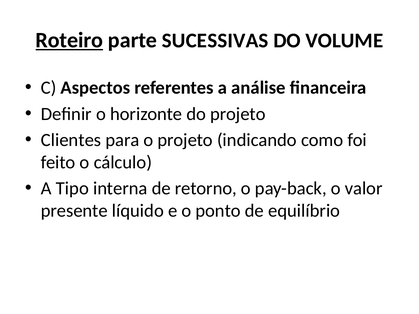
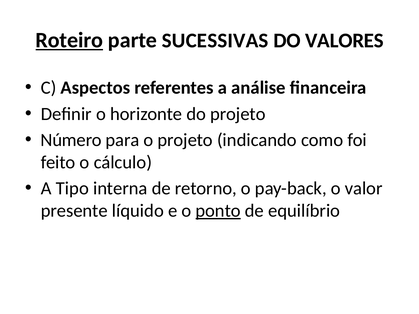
VOLUME: VOLUME -> VALORES
Clientes: Clientes -> Número
ponto underline: none -> present
